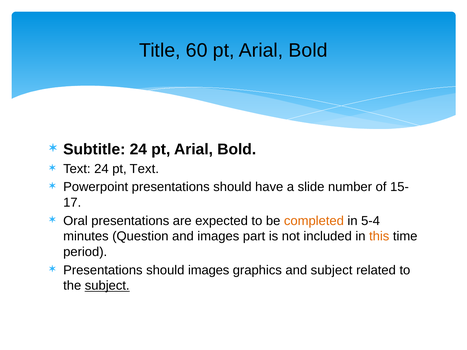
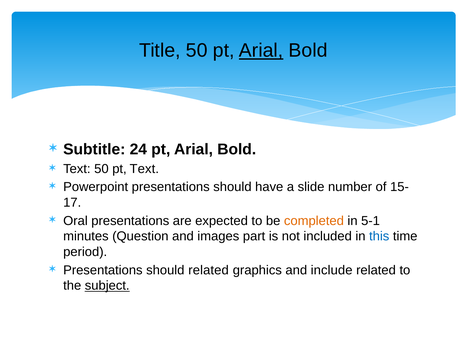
Title 60: 60 -> 50
Arial at (261, 51) underline: none -> present
Text 24: 24 -> 50
5-4: 5-4 -> 5-1
this colour: orange -> blue
should images: images -> related
and subject: subject -> include
